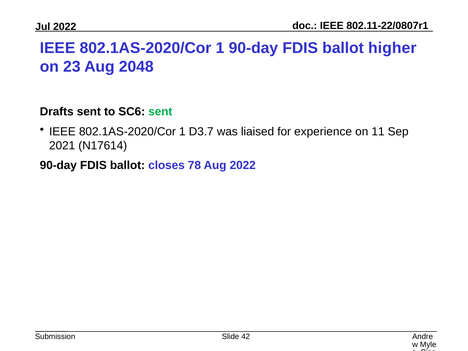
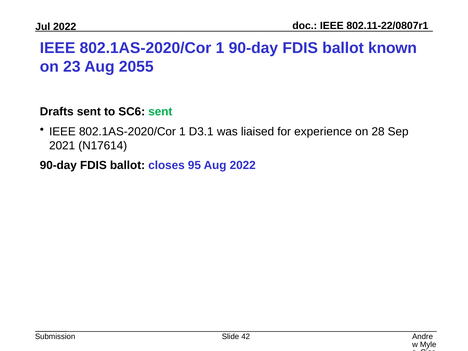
higher: higher -> known
2048: 2048 -> 2055
D3.7: D3.7 -> D3.1
11: 11 -> 28
78: 78 -> 95
